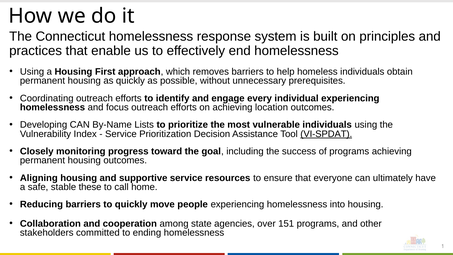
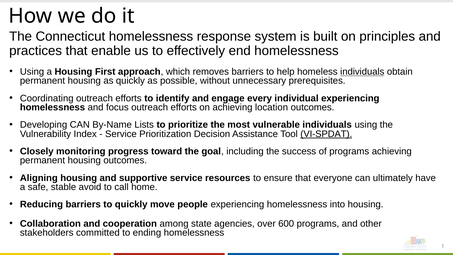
individuals at (362, 72) underline: none -> present
these: these -> avoid
151: 151 -> 600
